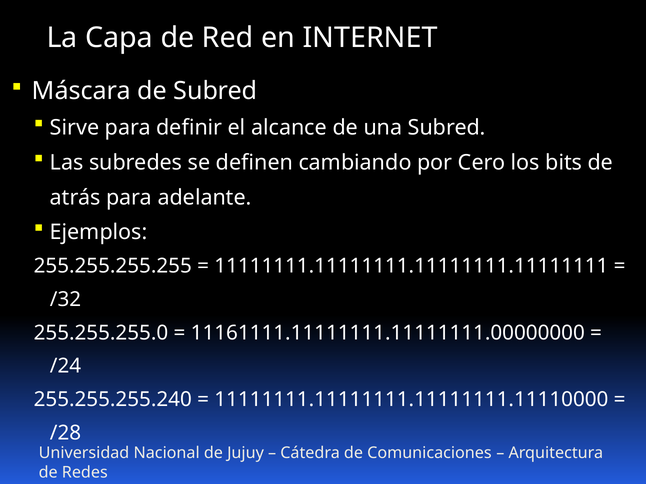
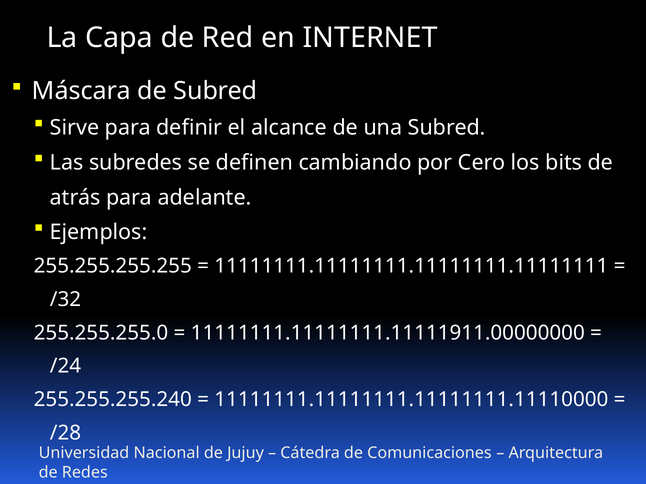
11161111.11111111.11111111.00000000: 11161111.11111111.11111111.00000000 -> 11111111.11111111.11111911.00000000
